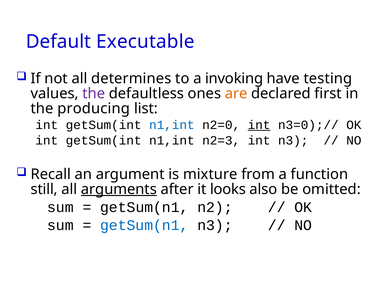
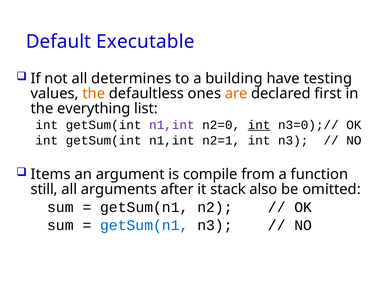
invoking: invoking -> building
the at (94, 94) colour: purple -> orange
producing: producing -> everything
n1,int at (172, 125) colour: blue -> purple
n2=3: n2=3 -> n2=1
Recall: Recall -> Items
mixture: mixture -> compile
arguments underline: present -> none
looks: looks -> stack
